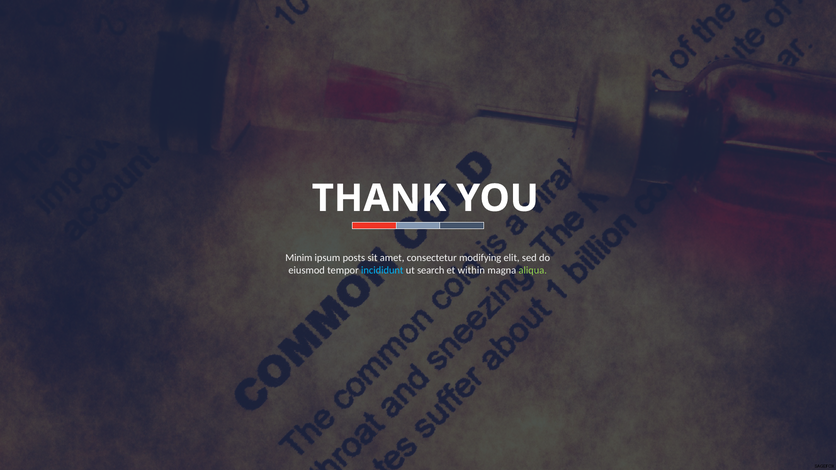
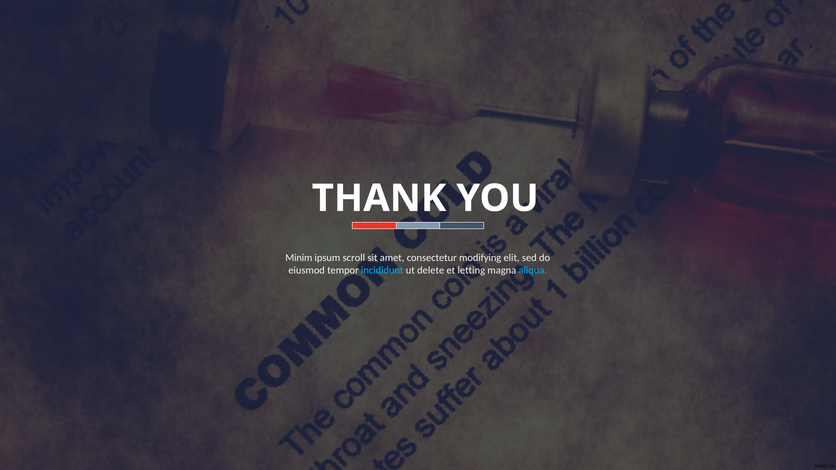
posts: posts -> scroll
search: search -> delete
within: within -> letting
aliqua colour: light green -> light blue
